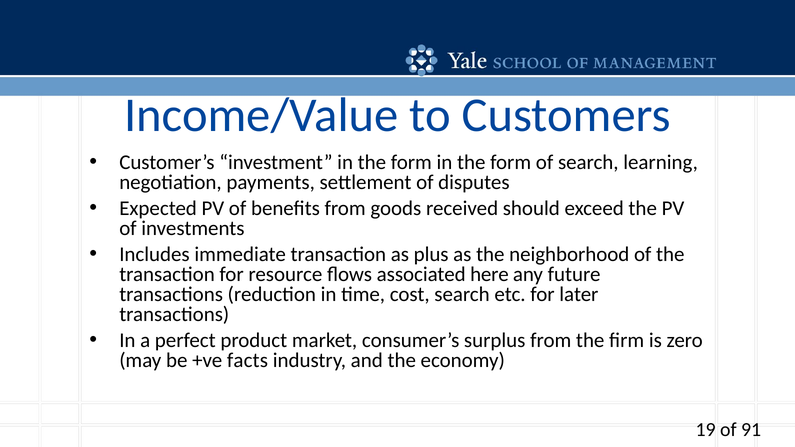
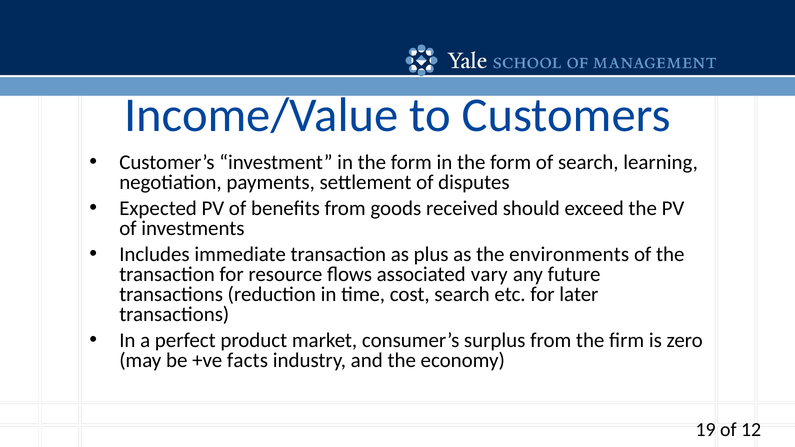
neighborhood: neighborhood -> environments
here: here -> vary
91: 91 -> 12
